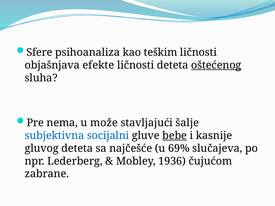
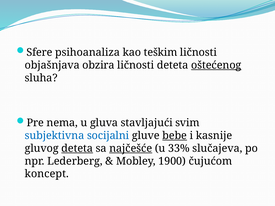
efekte: efekte -> obzira
može: može -> gluva
šalje: šalje -> svim
deteta at (77, 148) underline: none -> present
najčešće underline: none -> present
69%: 69% -> 33%
1936: 1936 -> 1900
zabrane: zabrane -> koncept
